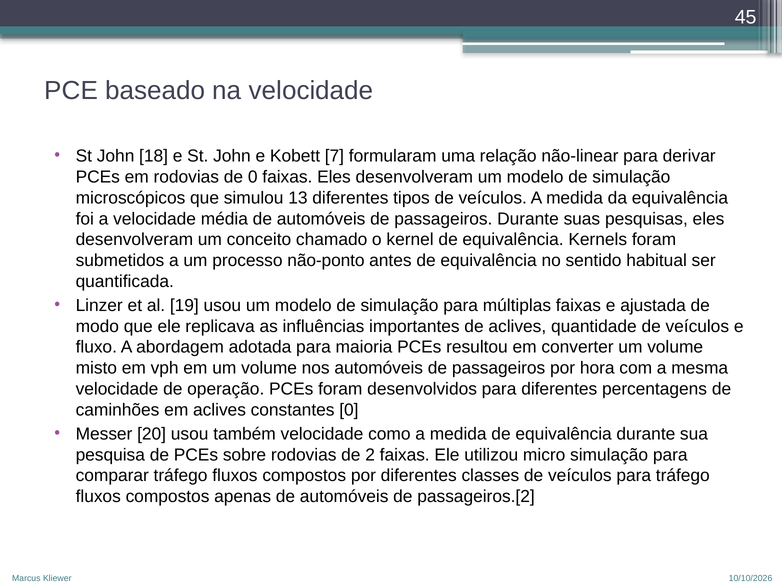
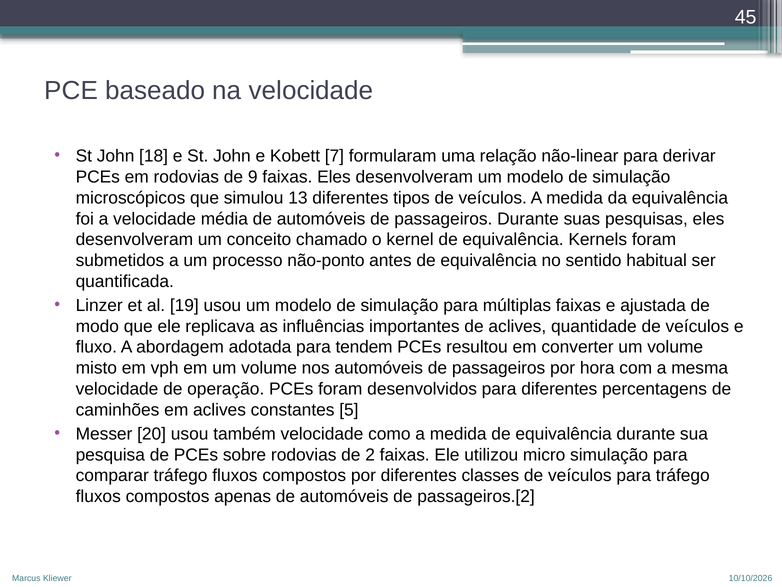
de 0: 0 -> 9
maioria: maioria -> tendem
constantes 0: 0 -> 5
